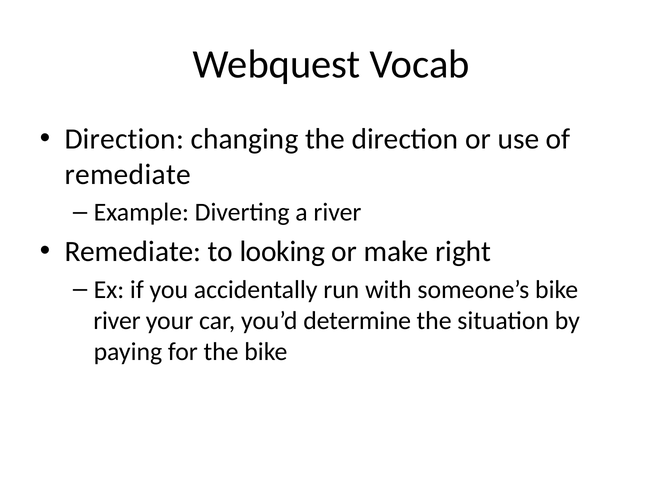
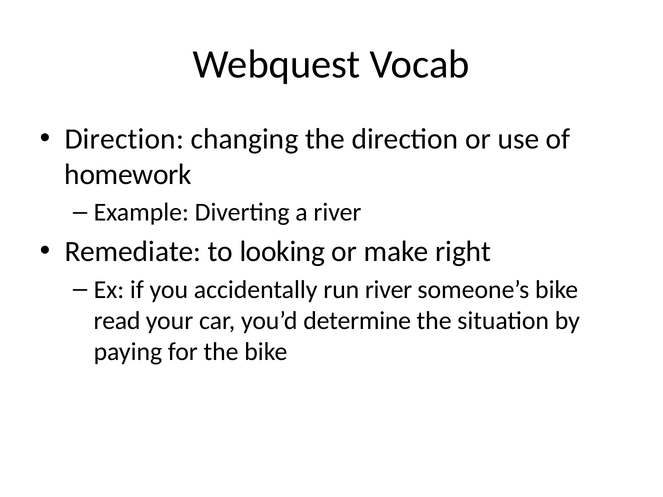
remediate at (128, 174): remediate -> homework
run with: with -> river
river at (117, 321): river -> read
